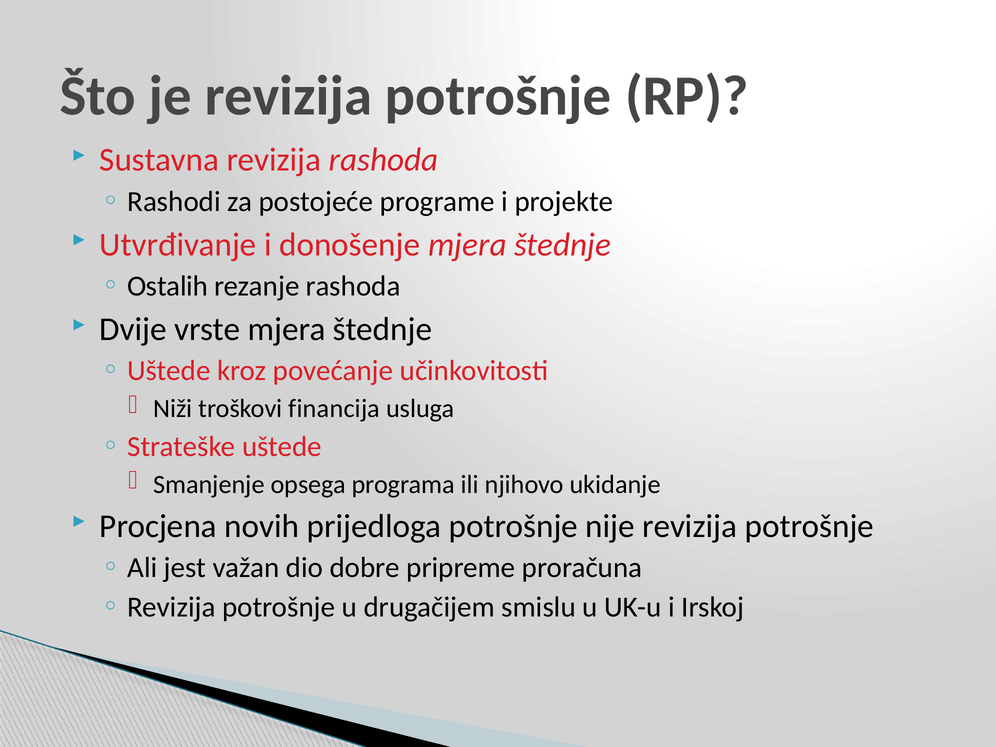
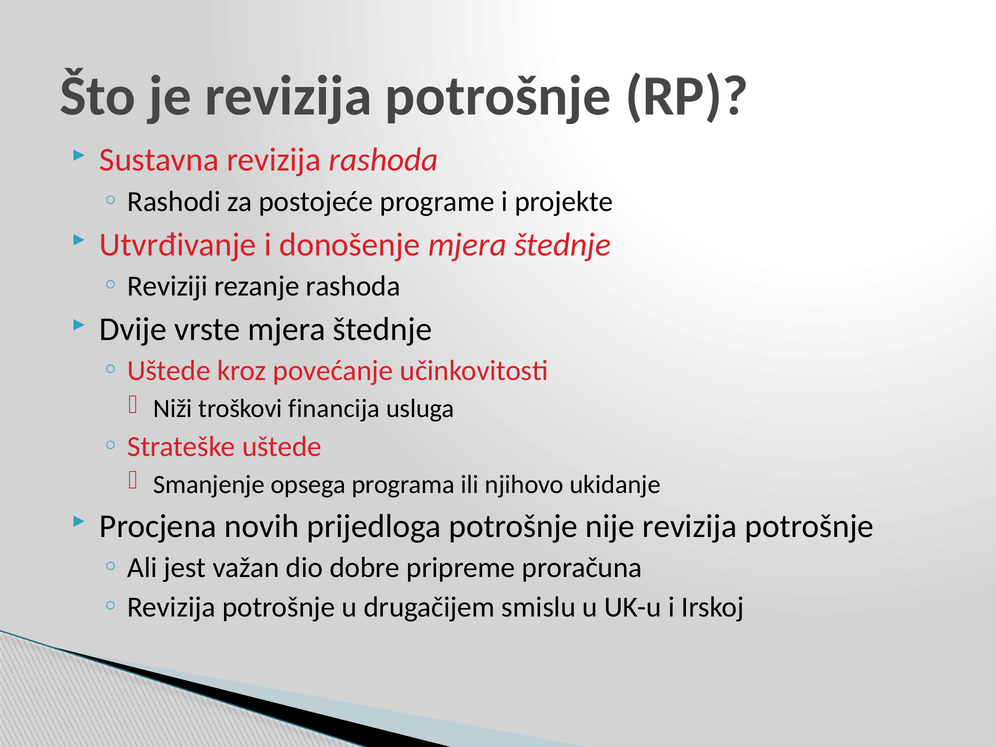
Ostalih: Ostalih -> Reviziji
